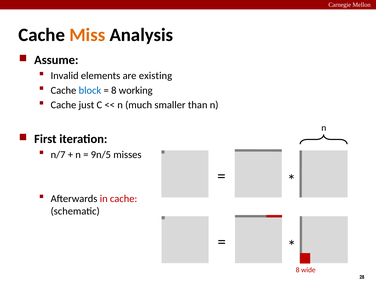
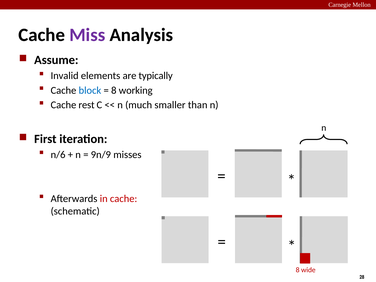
Miss colour: orange -> purple
existing: existing -> typically
just: just -> rest
n/7: n/7 -> n/6
9n/5: 9n/5 -> 9n/9
